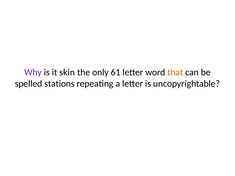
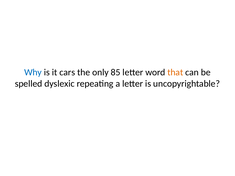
Why colour: purple -> blue
skin: skin -> cars
61: 61 -> 85
stations: stations -> dyslexic
